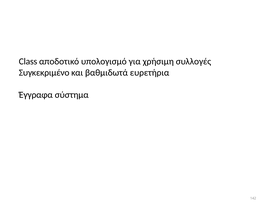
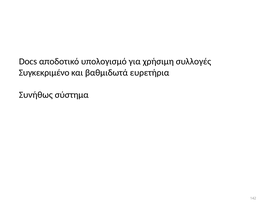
Class: Class -> Docs
Έγγραφα: Έγγραφα -> Συνήθως
